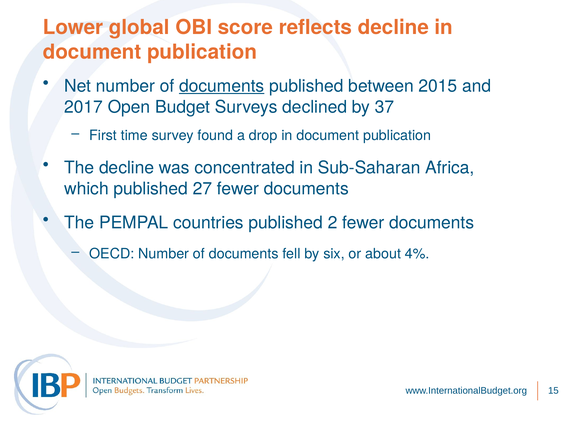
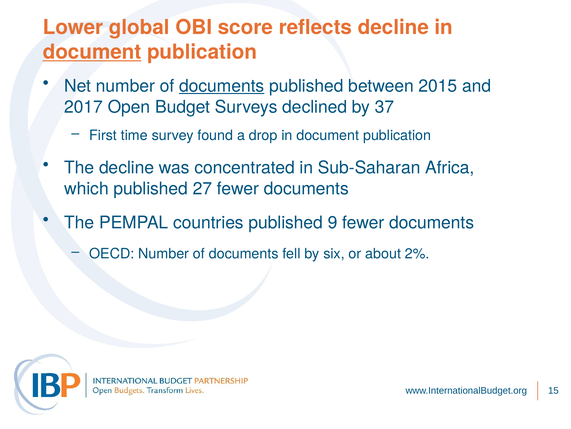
document at (92, 52) underline: none -> present
2: 2 -> 9
4%: 4% -> 2%
